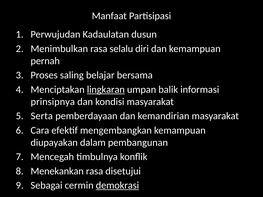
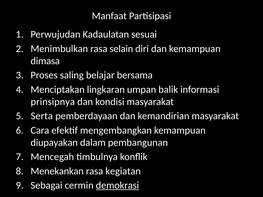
dusun: dusun -> sesuai
selalu: selalu -> selain
pernah: pernah -> dimasa
lingkaran underline: present -> none
disetujui: disetujui -> kegiatan
